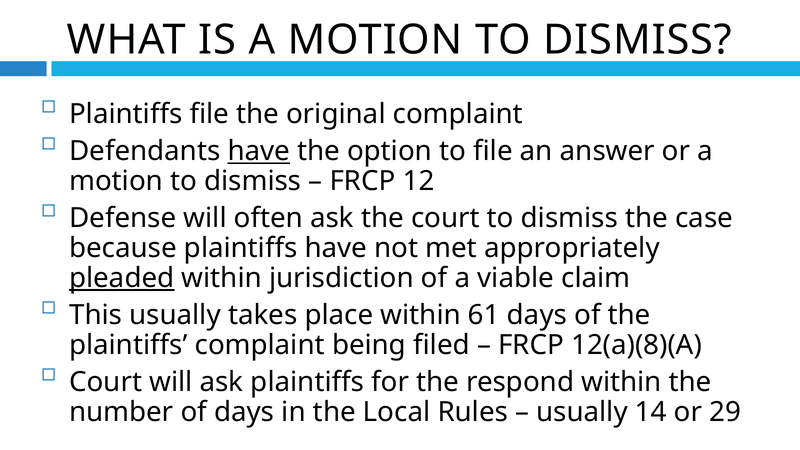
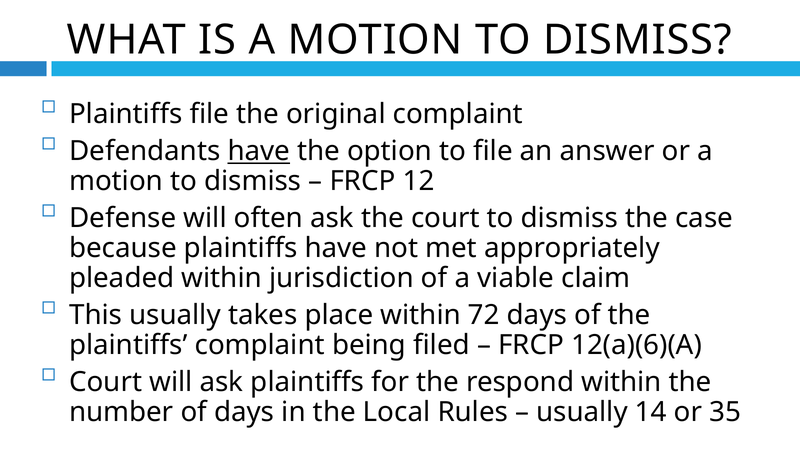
pleaded underline: present -> none
61: 61 -> 72
12(a)(8)(A: 12(a)(8)(A -> 12(a)(6)(A
29: 29 -> 35
